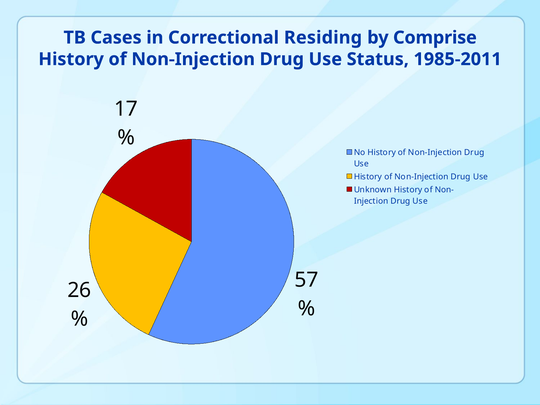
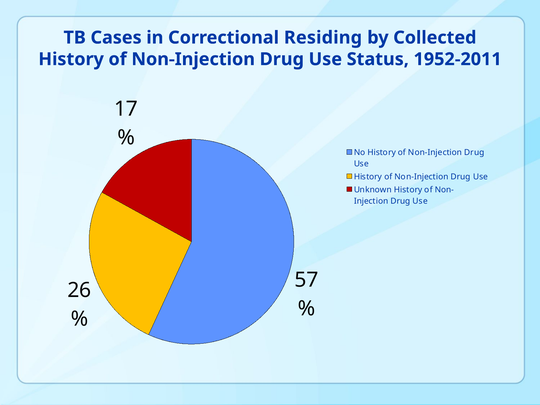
Comprise: Comprise -> Collected
1985-2011: 1985-2011 -> 1952-2011
